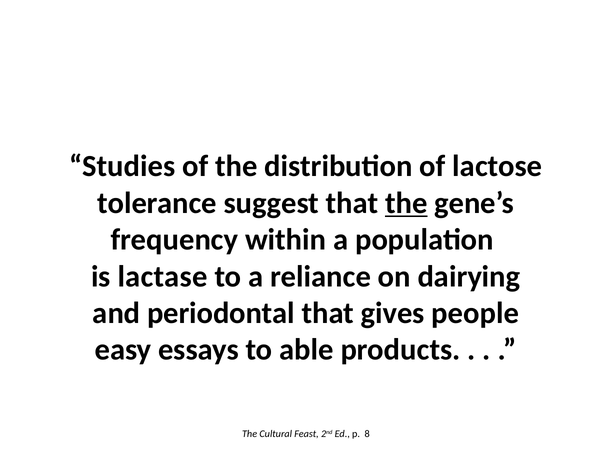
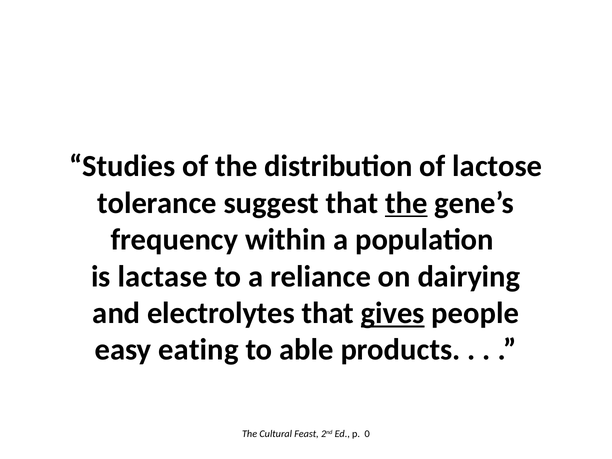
periodontal: periodontal -> electrolytes
gives underline: none -> present
essays: essays -> eating
8: 8 -> 0
